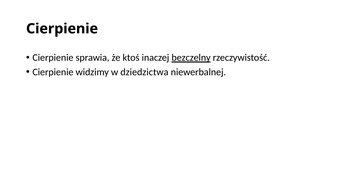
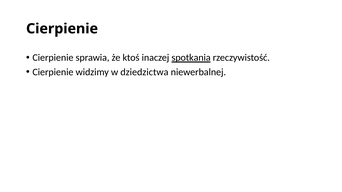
bezczelny: bezczelny -> spotkania
